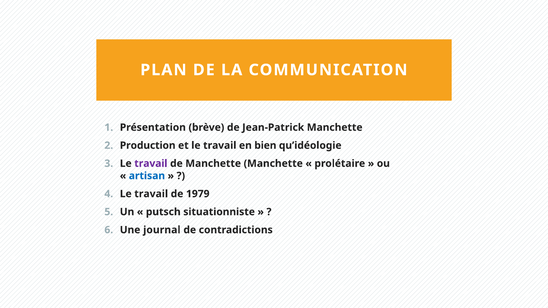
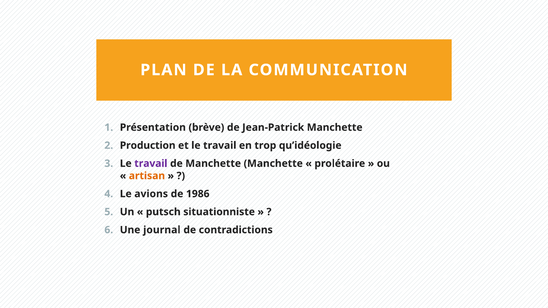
bien: bien -> trop
artisan colour: blue -> orange
travail at (151, 194): travail -> avions
1979: 1979 -> 1986
